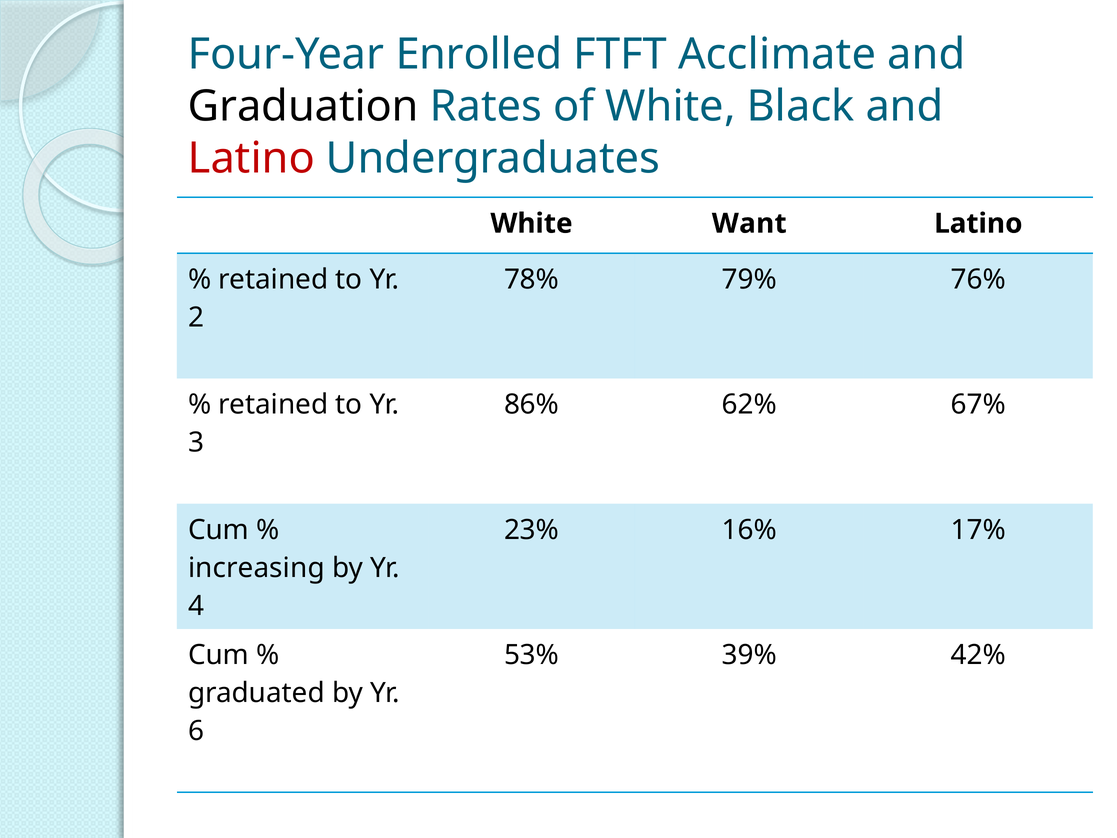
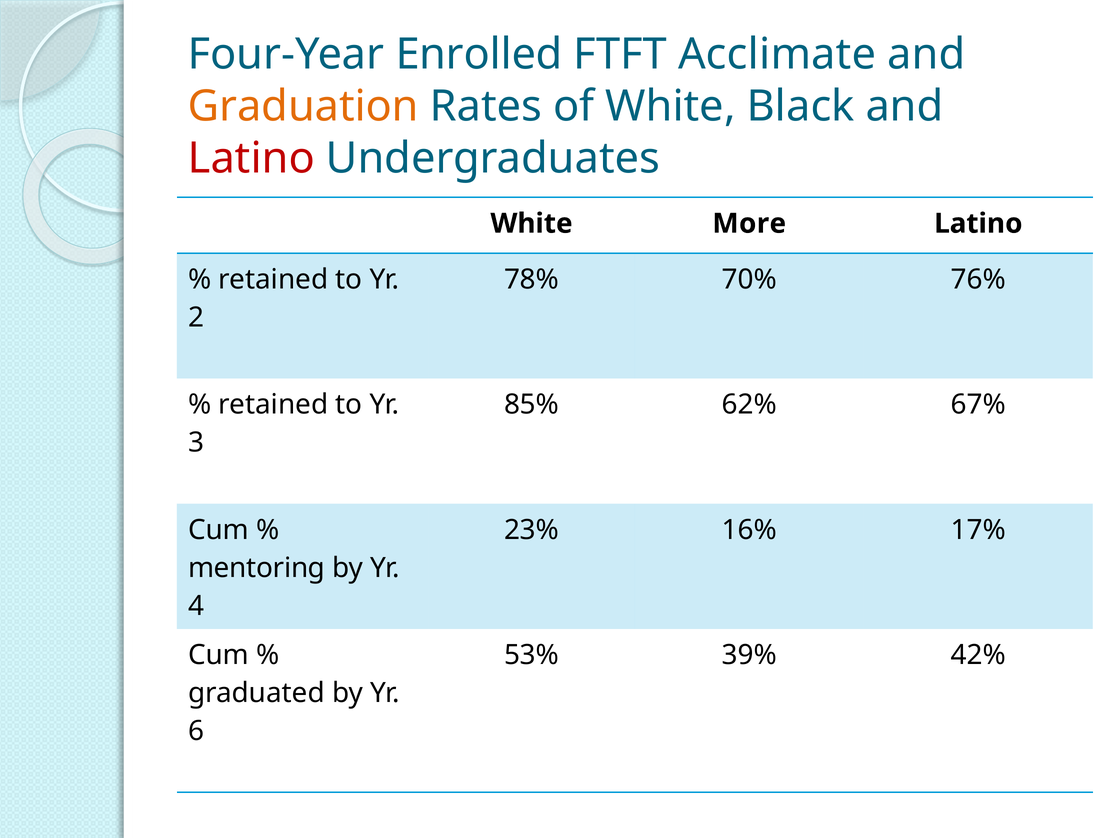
Graduation colour: black -> orange
Want: Want -> More
79%: 79% -> 70%
86%: 86% -> 85%
increasing: increasing -> mentoring
